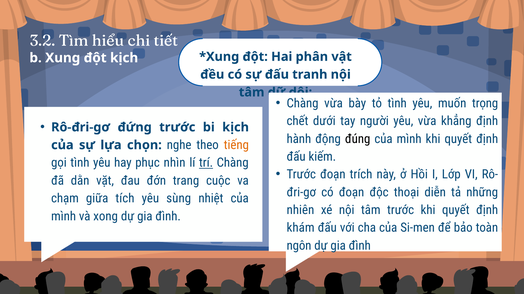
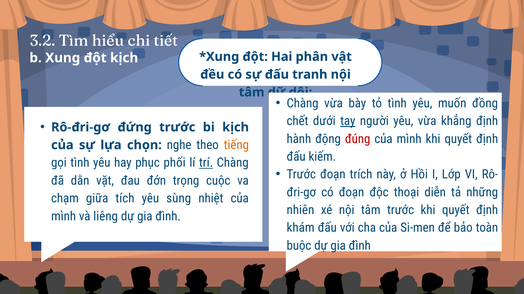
trọng: trọng -> đồng
tay underline: none -> present
đúng colour: black -> red
nhìn: nhìn -> phối
trang: trang -> trọng
xong: xong -> liêng
ngôn: ngôn -> buộc
